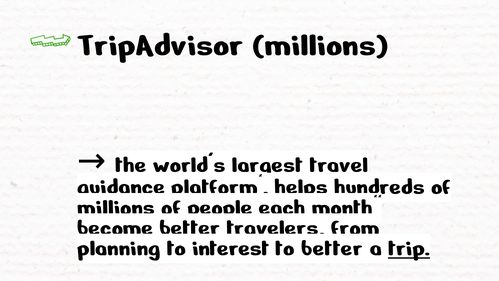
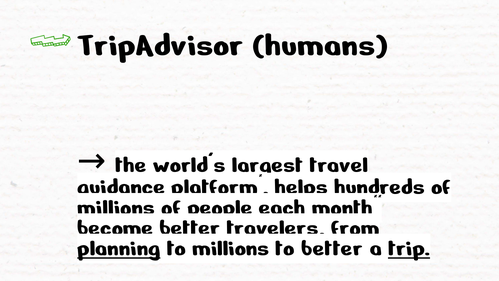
TripAdvisor millions: millions -> humans
planning underline: none -> present
to interest: interest -> millions
